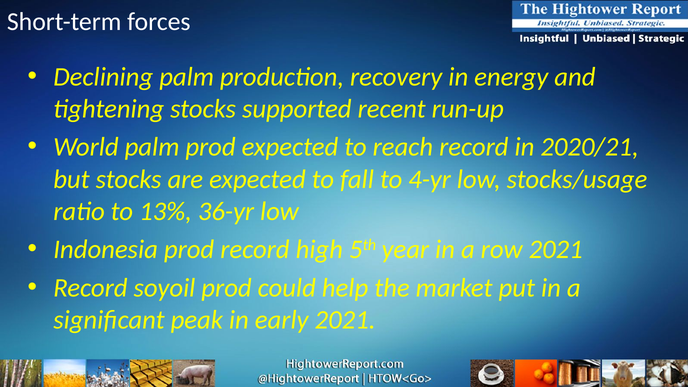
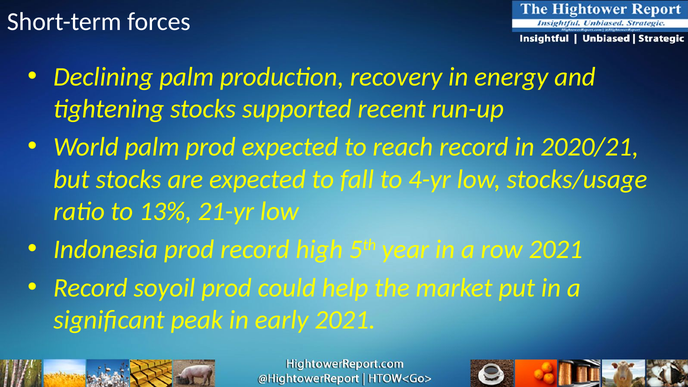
36-yr: 36-yr -> 21-yr
